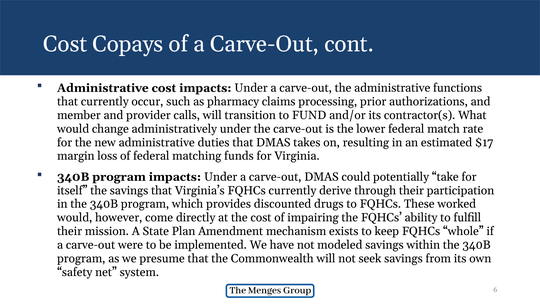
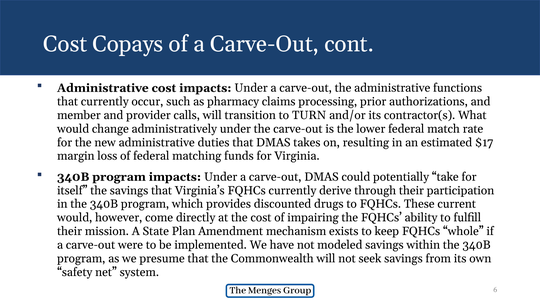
FUND: FUND -> TURN
worked: worked -> current
